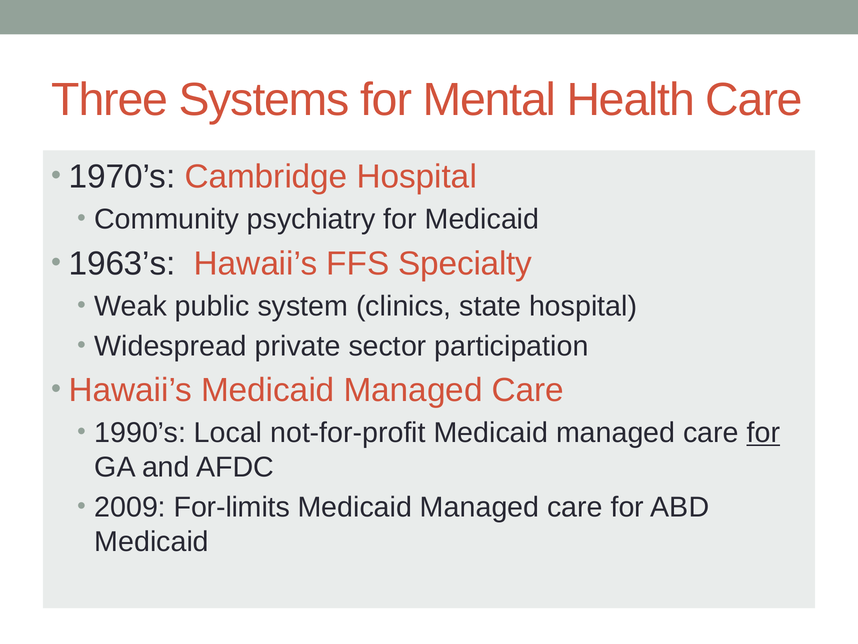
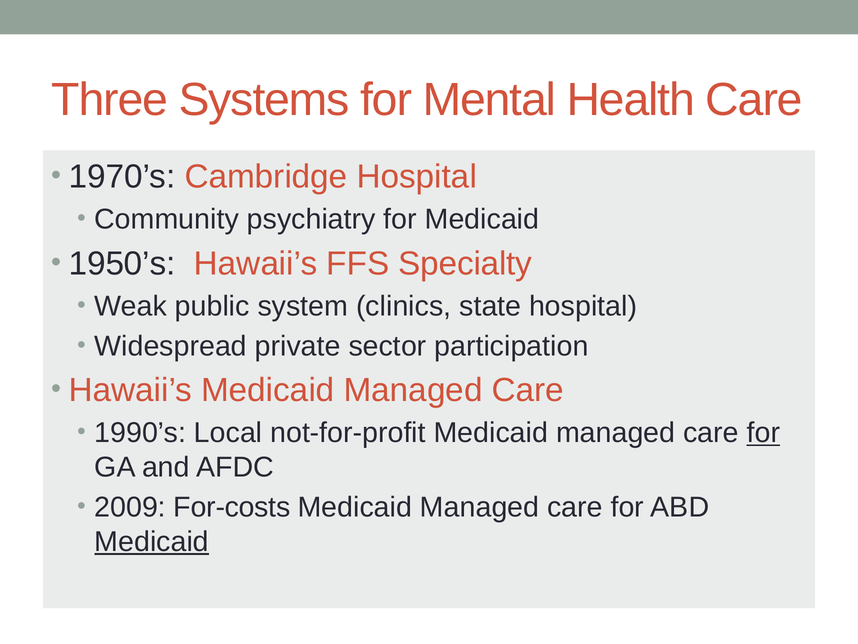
1963’s: 1963’s -> 1950’s
For-limits: For-limits -> For-costs
Medicaid at (152, 541) underline: none -> present
